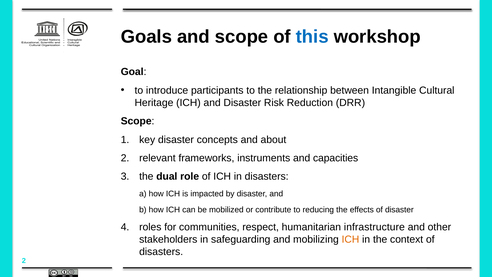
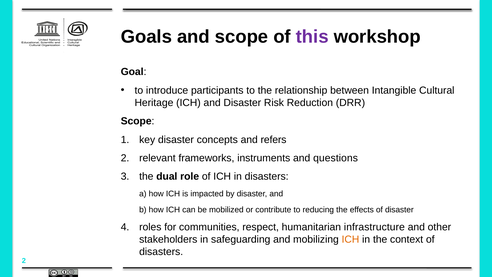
this colour: blue -> purple
about: about -> refers
capacities: capacities -> questions
